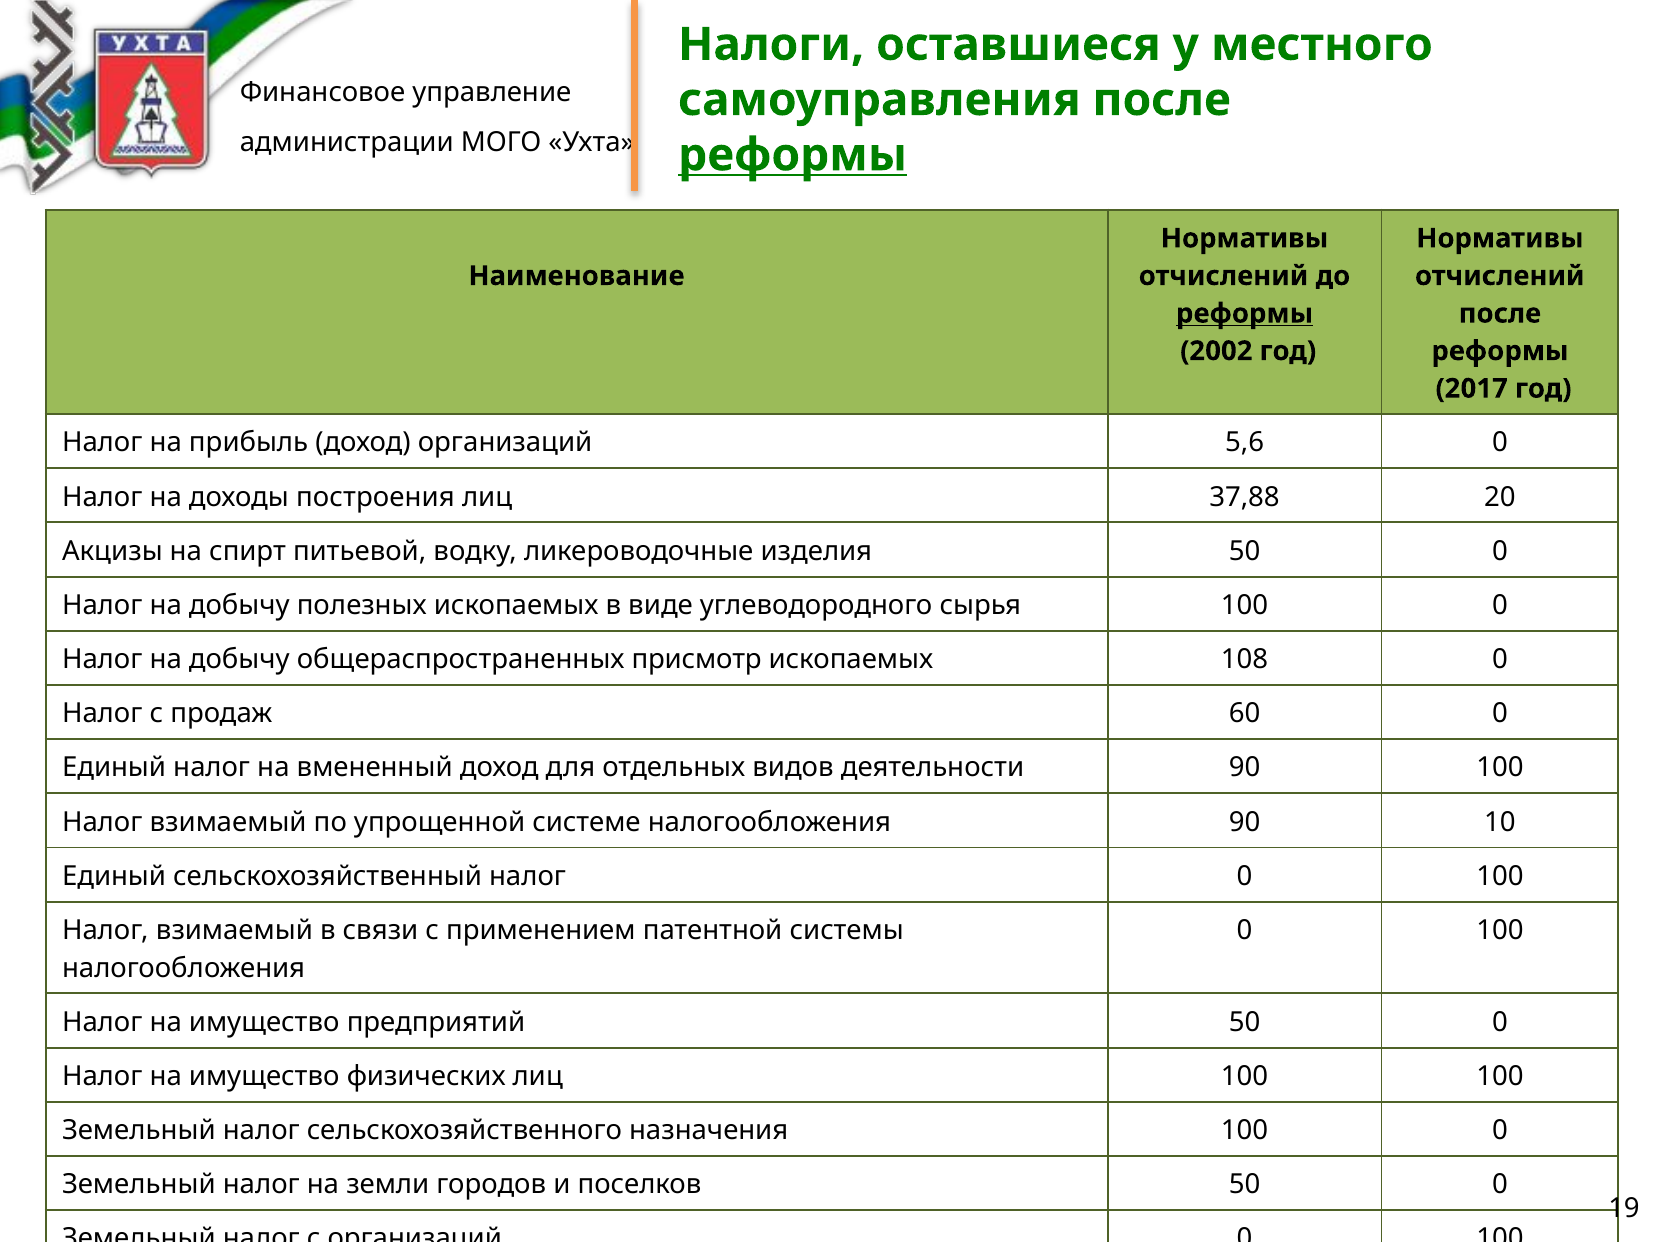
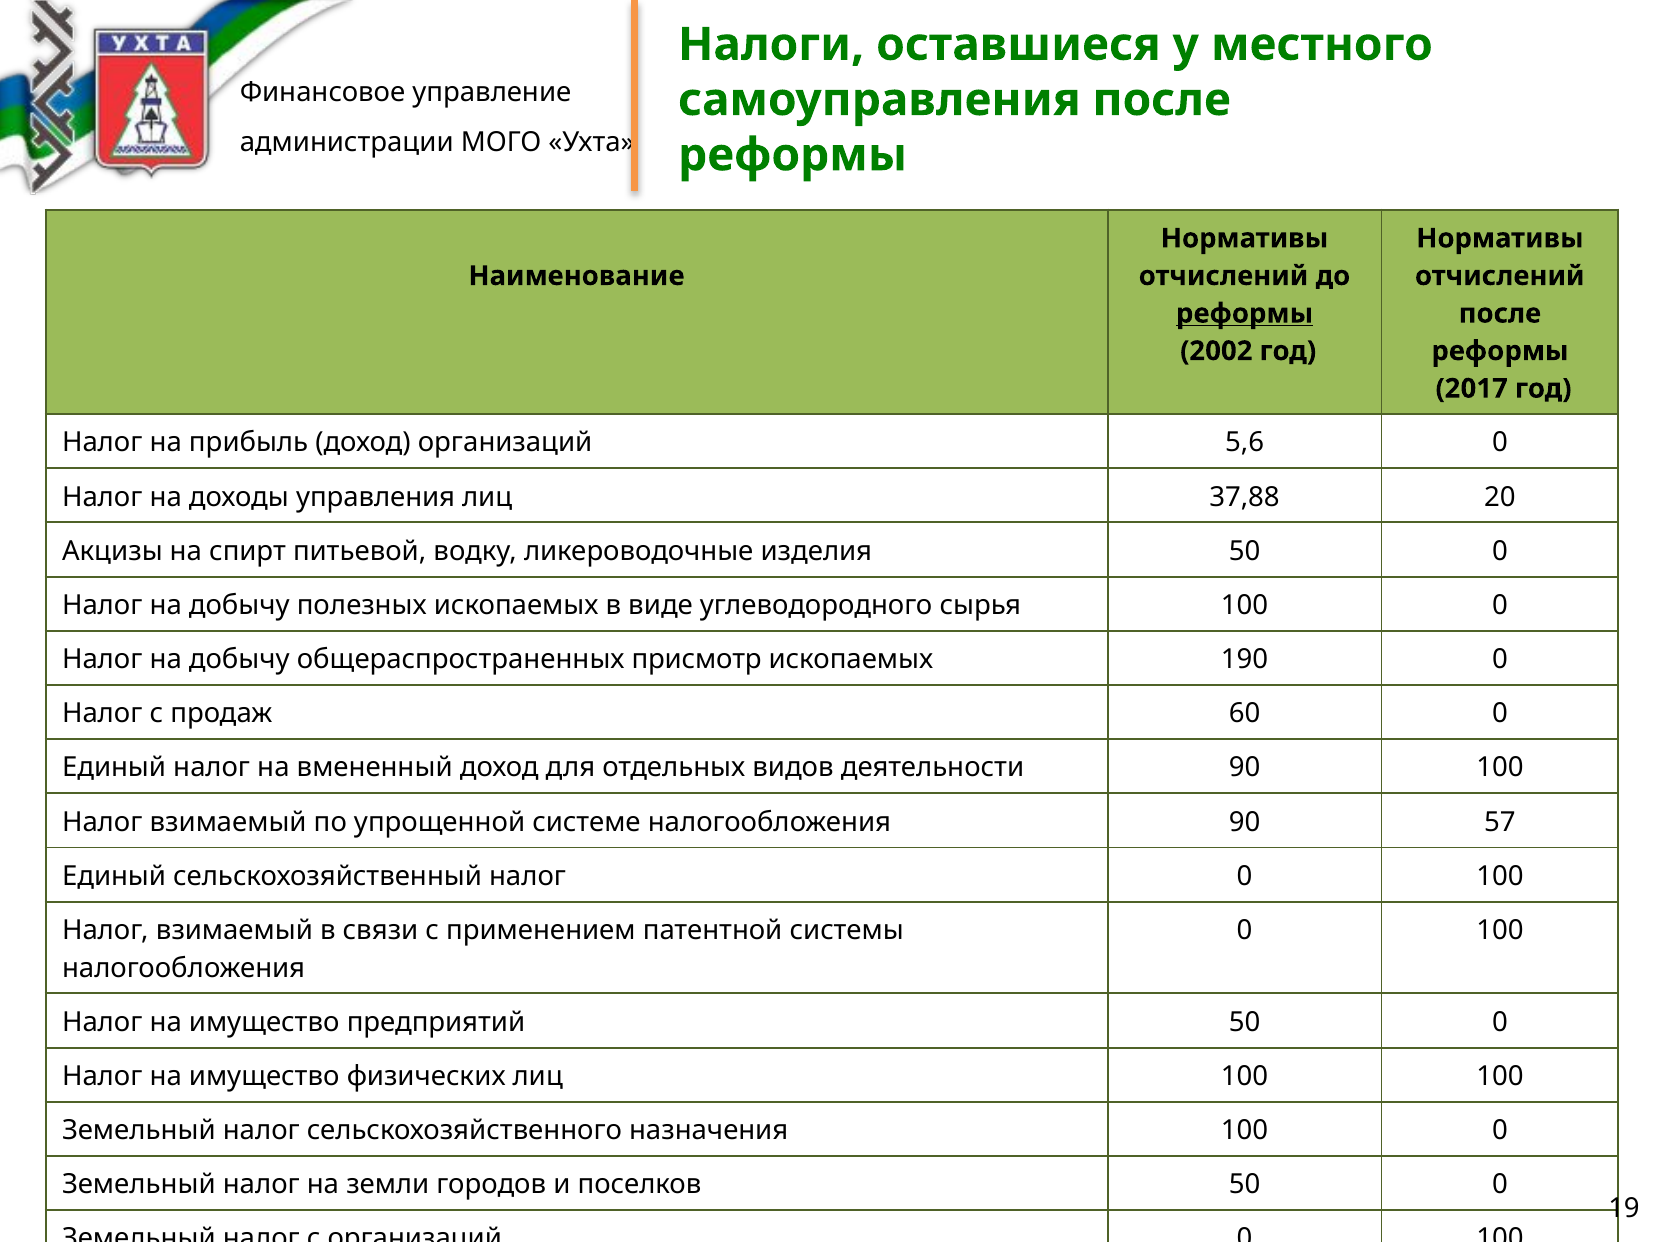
реформы at (793, 155) underline: present -> none
построения: построения -> управления
108: 108 -> 190
10: 10 -> 57
